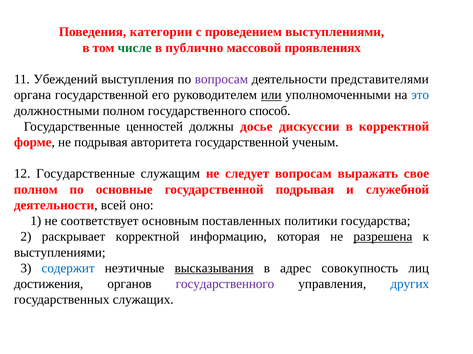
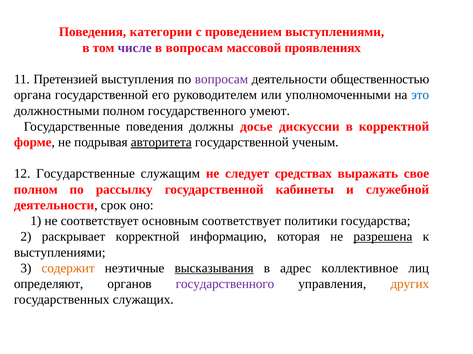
числе colour: green -> purple
в публично: публично -> вопросам
Убеждений: Убеждений -> Претензией
представителями: представителями -> общественностью
или underline: present -> none
способ: способ -> умеют
Государственные ценностей: ценностей -> поведения
авторитета underline: none -> present
следует вопросам: вопросам -> средствах
основные: основные -> рассылку
государственной подрывая: подрывая -> кабинеты
всей: всей -> срок
основным поставленных: поставленных -> соответствует
содержит colour: blue -> orange
совокупность: совокупность -> коллективное
достижения: достижения -> определяют
других colour: blue -> orange
